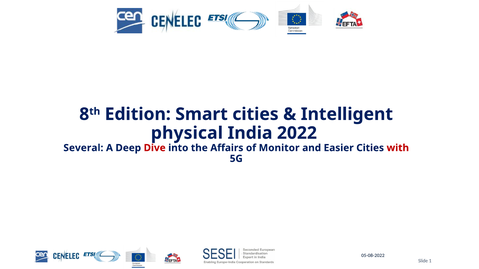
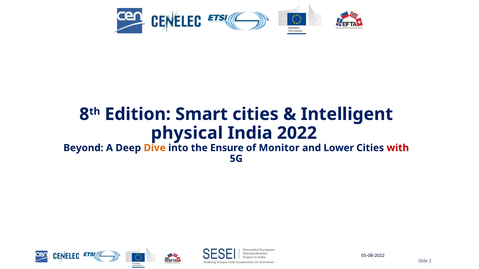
Several: Several -> Beyond
Dive colour: red -> orange
Affairs: Affairs -> Ensure
Easier: Easier -> Lower
